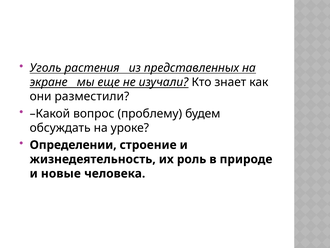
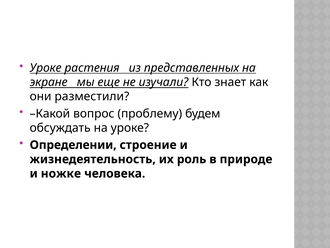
Уголь at (46, 68): Уголь -> Уроке
новые: новые -> ножке
